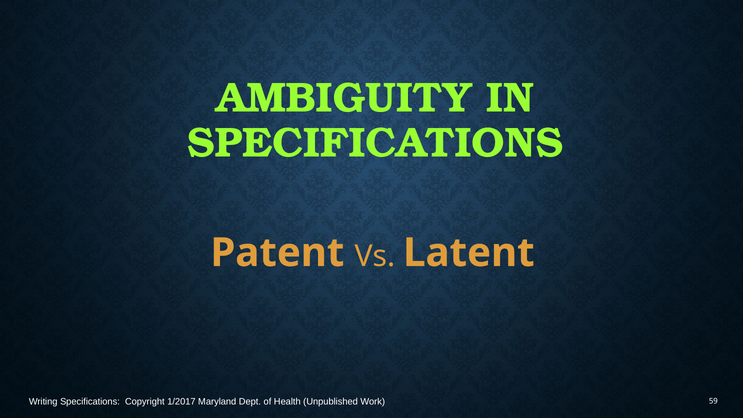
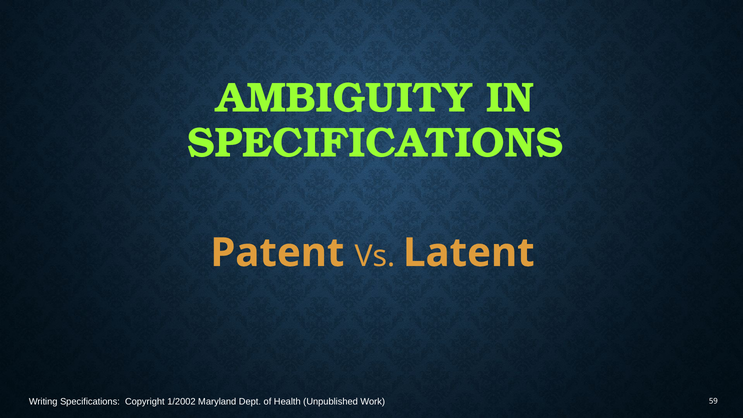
1/2017: 1/2017 -> 1/2002
